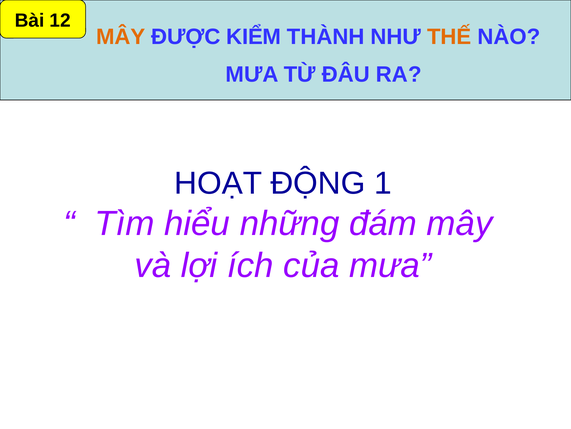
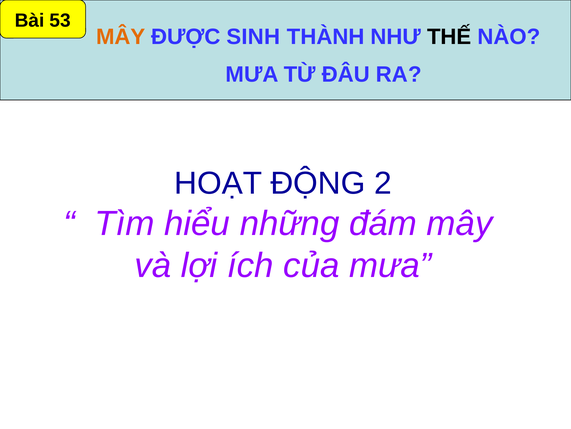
12: 12 -> 53
KIỂM: KIỂM -> SINH
THẾ colour: orange -> black
1: 1 -> 2
